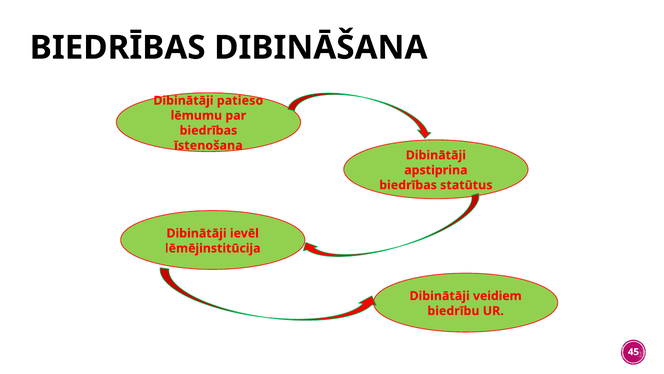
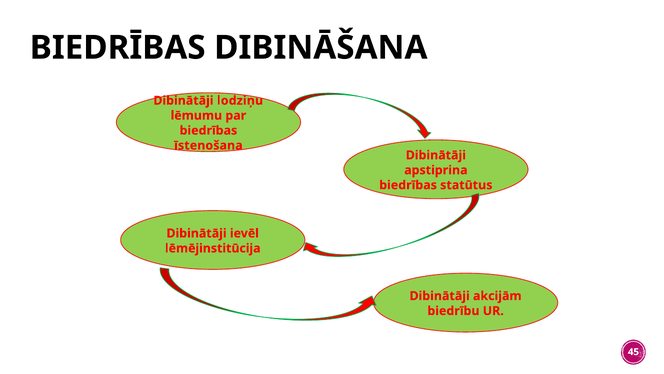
patieso: patieso -> lodziņu
veidiem: veidiem -> akcijām
